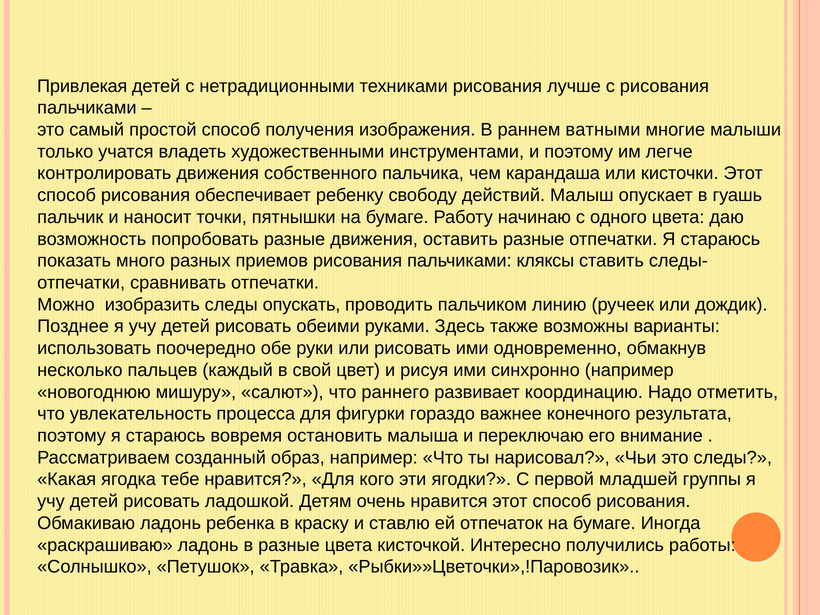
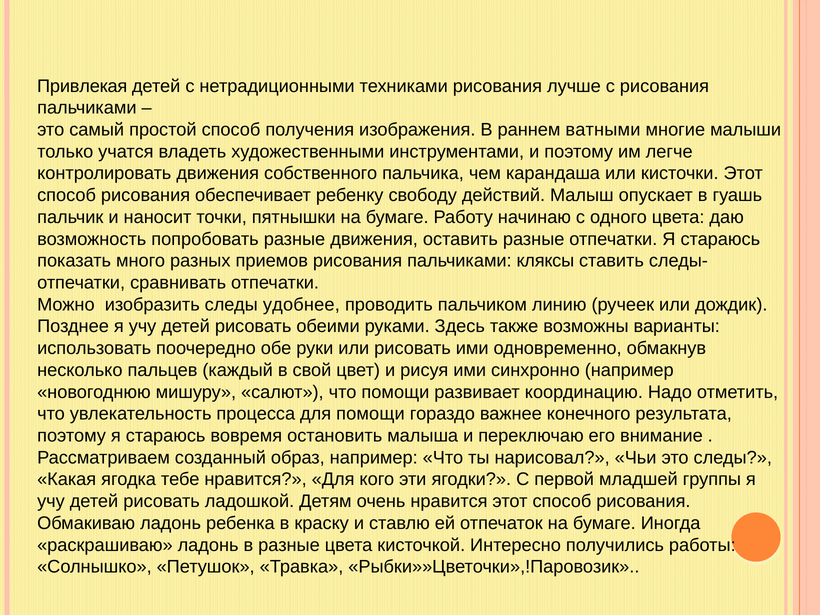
опускать: опускать -> удобнее
что раннего: раннего -> помощи
для фигурки: фигурки -> помощи
